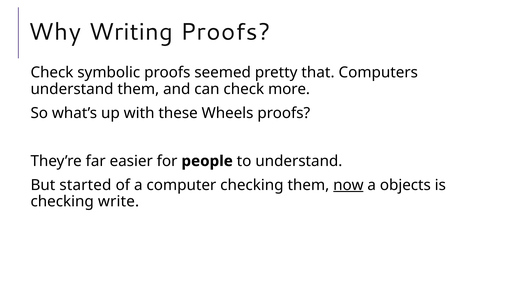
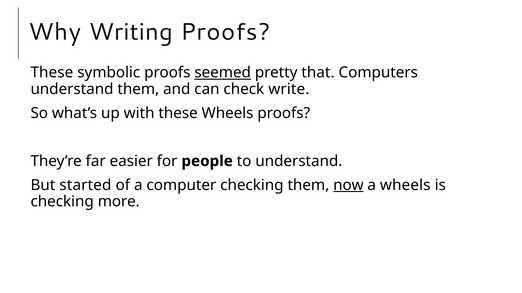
Check at (52, 73): Check -> These
seemed underline: none -> present
more: more -> write
a objects: objects -> wheels
write: write -> more
